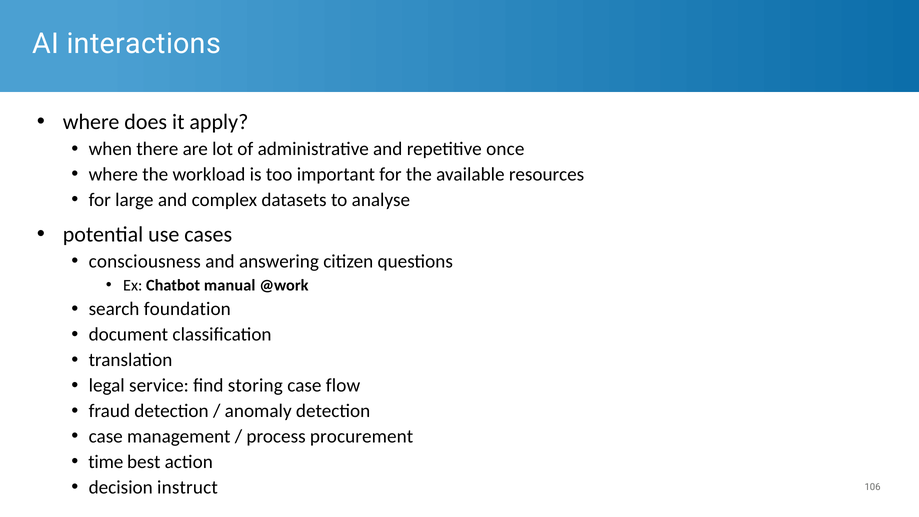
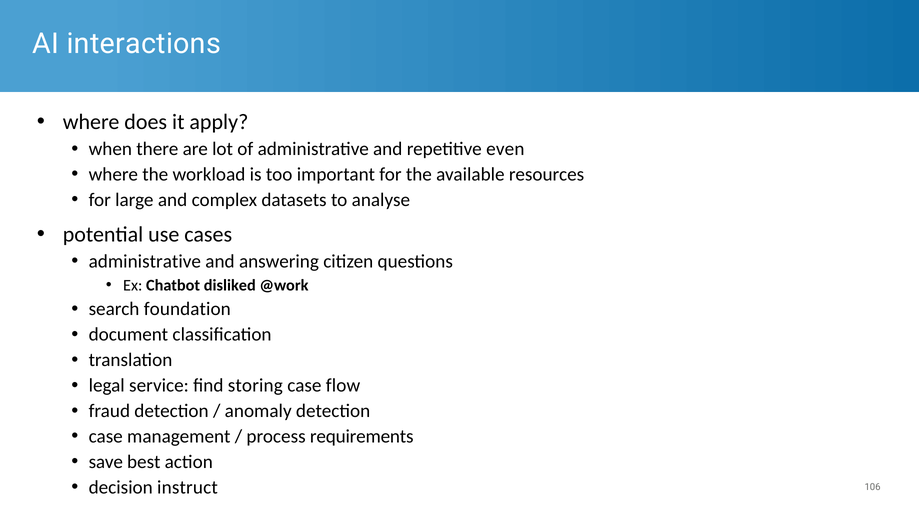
once: once -> even
consciousness at (145, 261): consciousness -> administrative
manual: manual -> disliked
procurement: procurement -> requirements
time: time -> save
